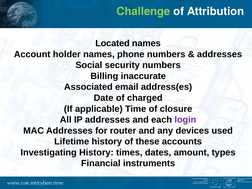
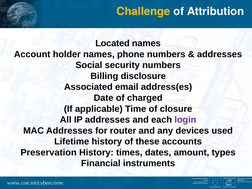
Challenge colour: light green -> yellow
inaccurate: inaccurate -> disclosure
Investigating: Investigating -> Preservation
